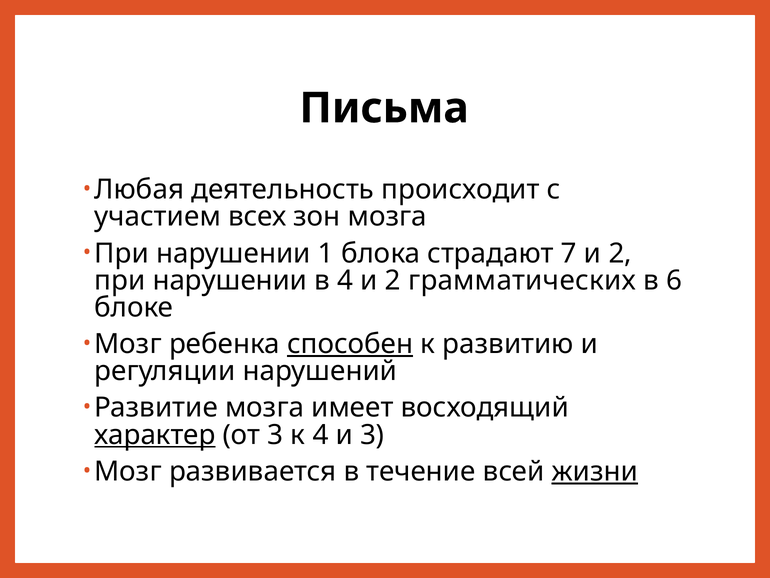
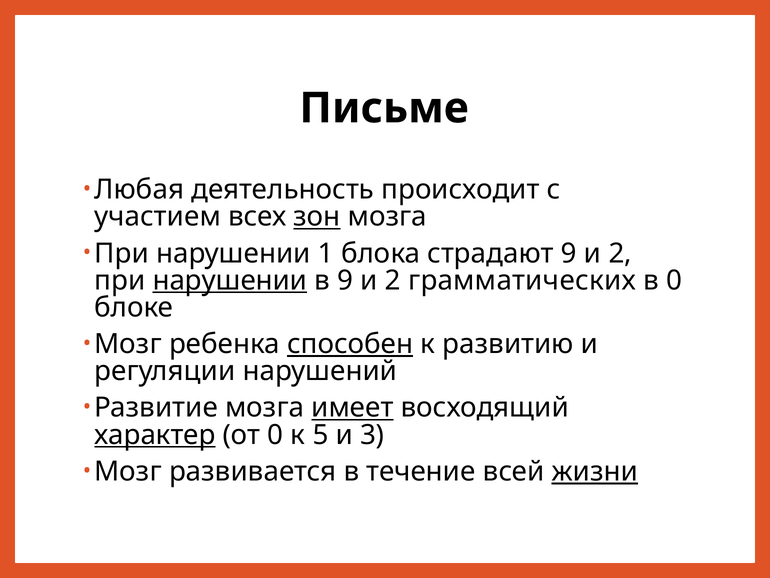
Письма: Письма -> Письме
зон underline: none -> present
страдают 7: 7 -> 9
нарушении at (230, 280) underline: none -> present
в 4: 4 -> 9
в 6: 6 -> 0
имеет underline: none -> present
от 3: 3 -> 0
к 4: 4 -> 5
